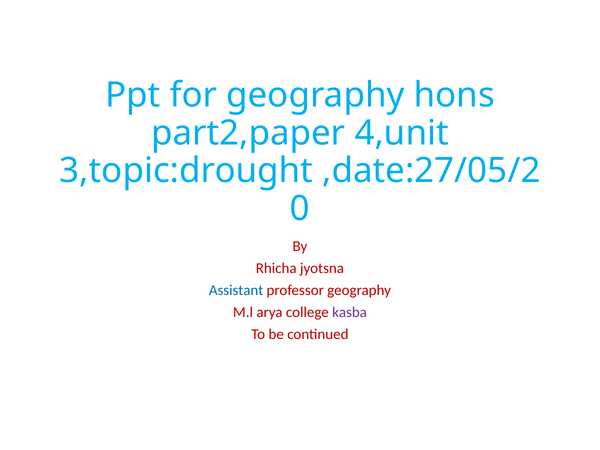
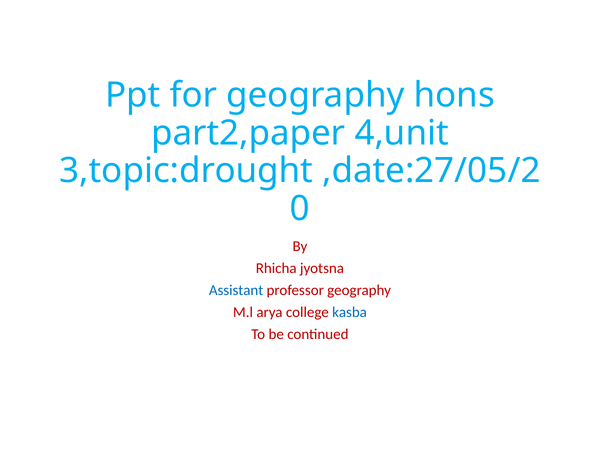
kasba colour: purple -> blue
